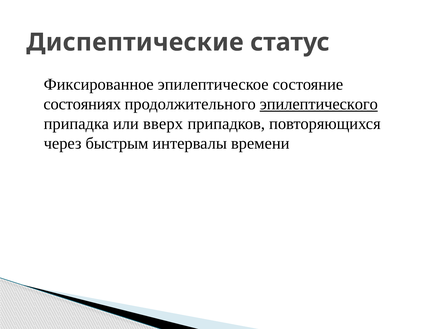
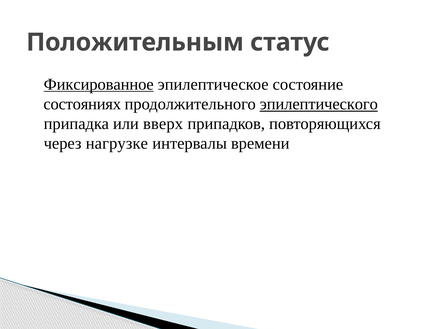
Диспептические: Диспептические -> Положительным
Фиксированное underline: none -> present
быстрым: быстрым -> нагрузке
